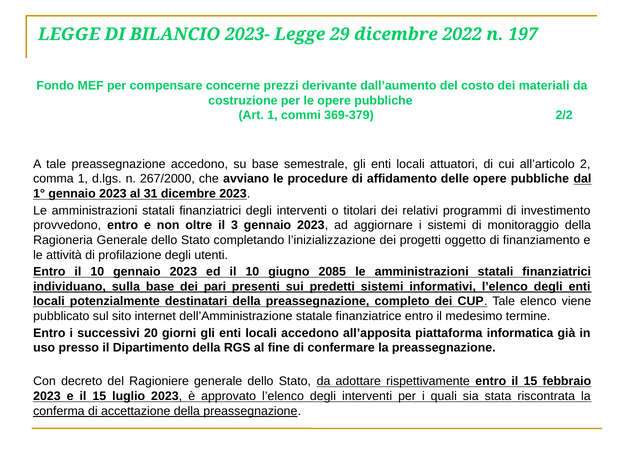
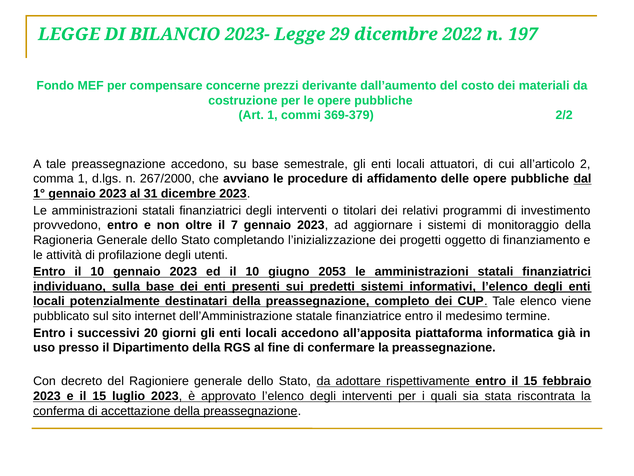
3: 3 -> 7
2085: 2085 -> 2053
dei pari: pari -> enti
